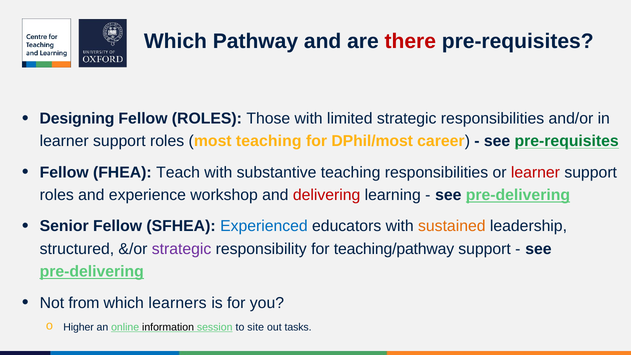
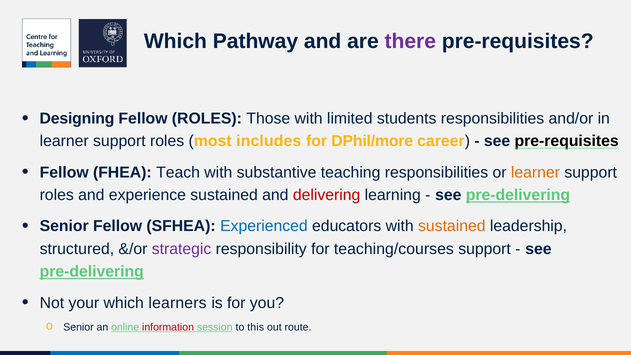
there colour: red -> purple
limited strategic: strategic -> students
most teaching: teaching -> includes
DPhil/most: DPhil/most -> DPhil/more
pre-requisites at (567, 141) colour: green -> black
learner at (535, 172) colour: red -> orange
experience workshop: workshop -> sustained
teaching/pathway: teaching/pathway -> teaching/courses
from: from -> your
Higher at (79, 327): Higher -> Senior
information colour: black -> red
site: site -> this
tasks: tasks -> route
